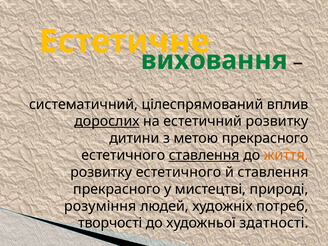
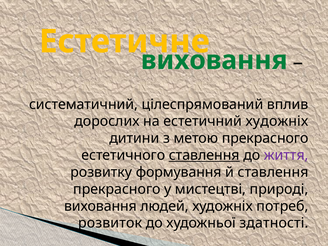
дорослих underline: present -> none
естетичний розвитку: розвитку -> художніх
життя colour: orange -> purple
розвитку естетичного: естетичного -> формування
розуміння at (100, 206): розуміння -> виховання
творчості: творчості -> розвиток
